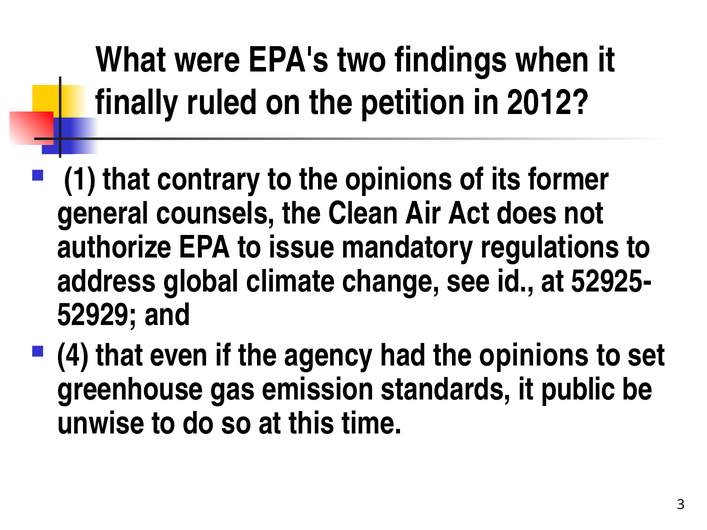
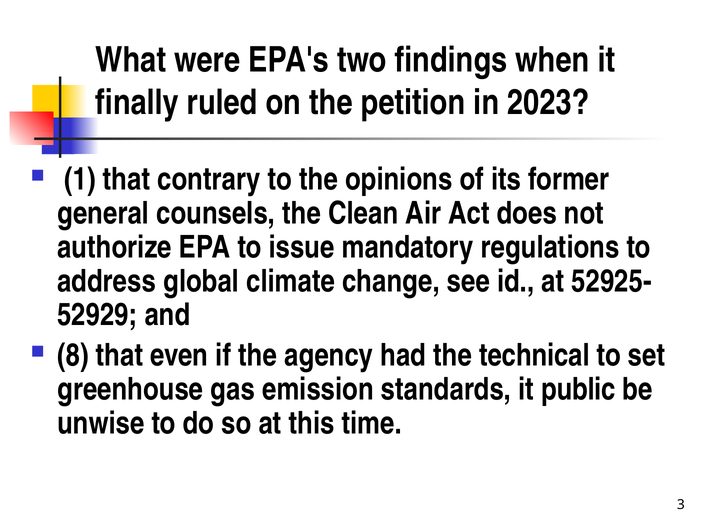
2012: 2012 -> 2023
4: 4 -> 8
had the opinions: opinions -> technical
